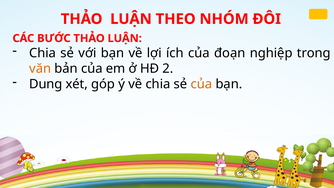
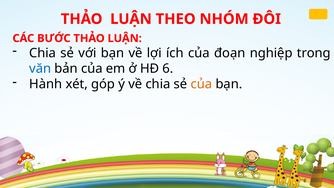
văn colour: orange -> blue
2: 2 -> 6
Dung: Dung -> Hành
